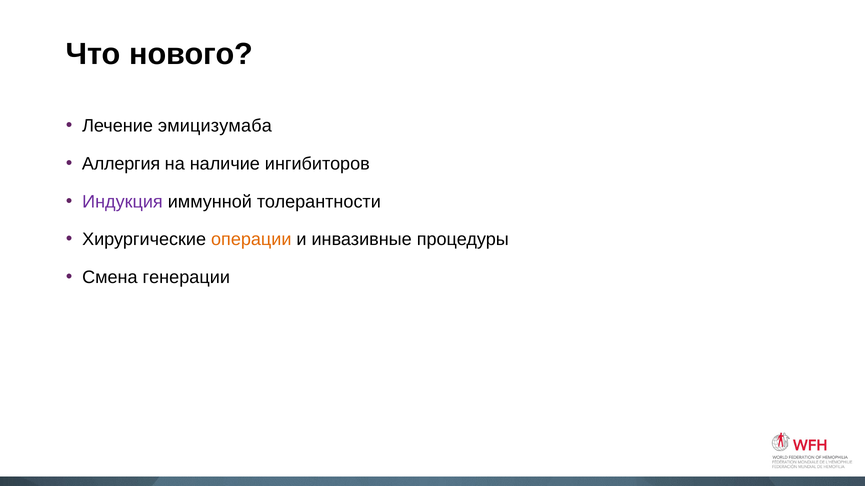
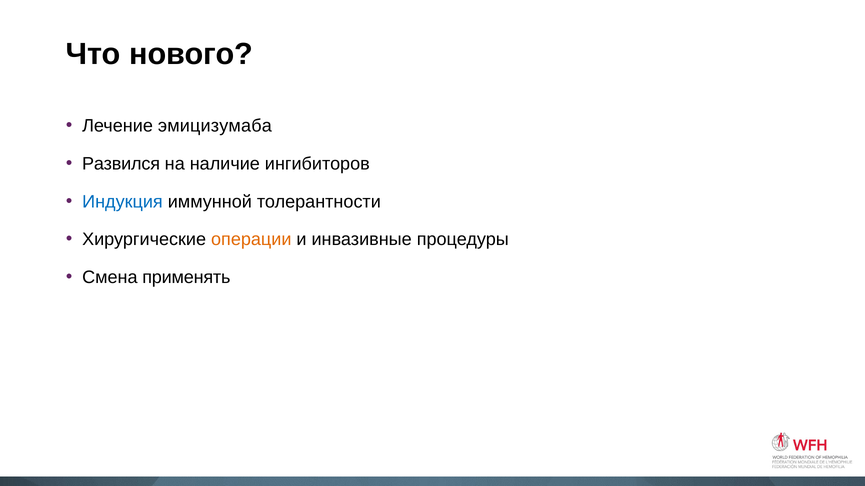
Аллергия: Аллергия -> Развился
Индукция colour: purple -> blue
генерации: генерации -> применять
